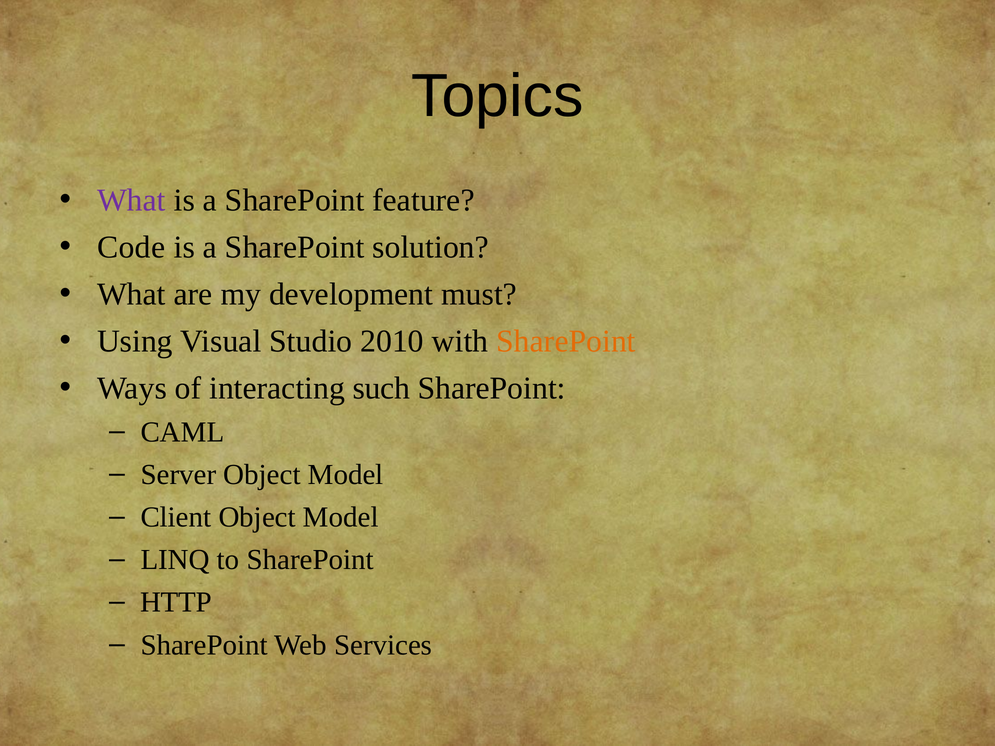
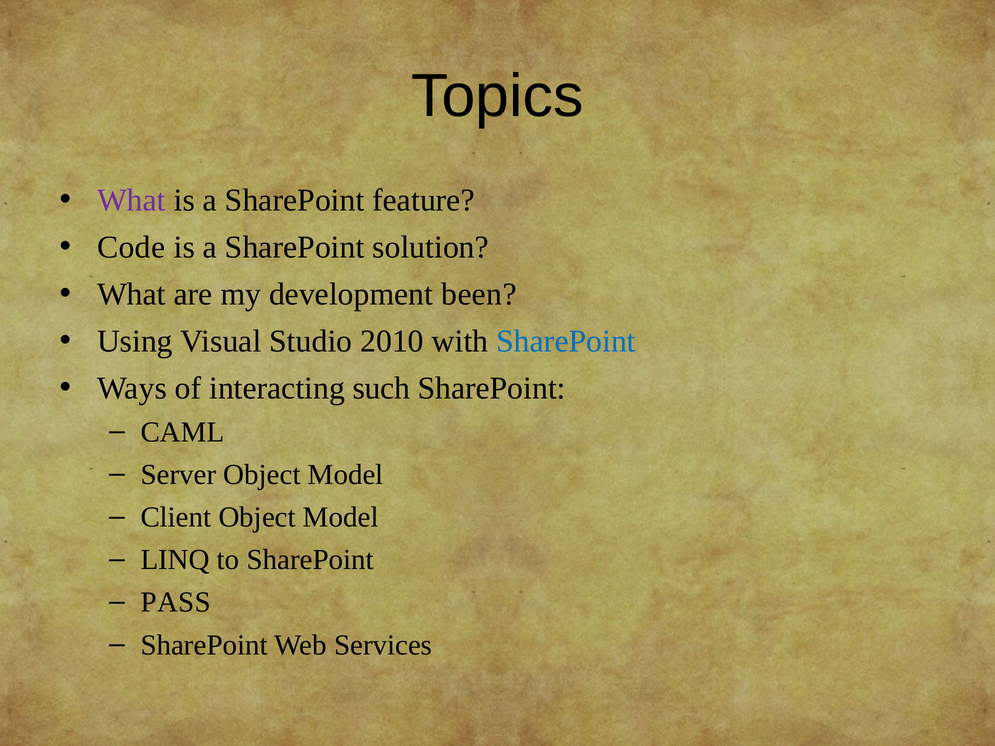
must: must -> been
SharePoint at (566, 341) colour: orange -> blue
HTTP: HTTP -> PASS
